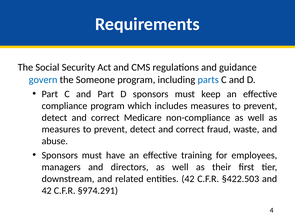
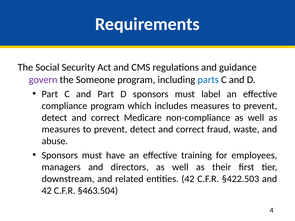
govern colour: blue -> purple
keep: keep -> label
§974.291: §974.291 -> §463.504
